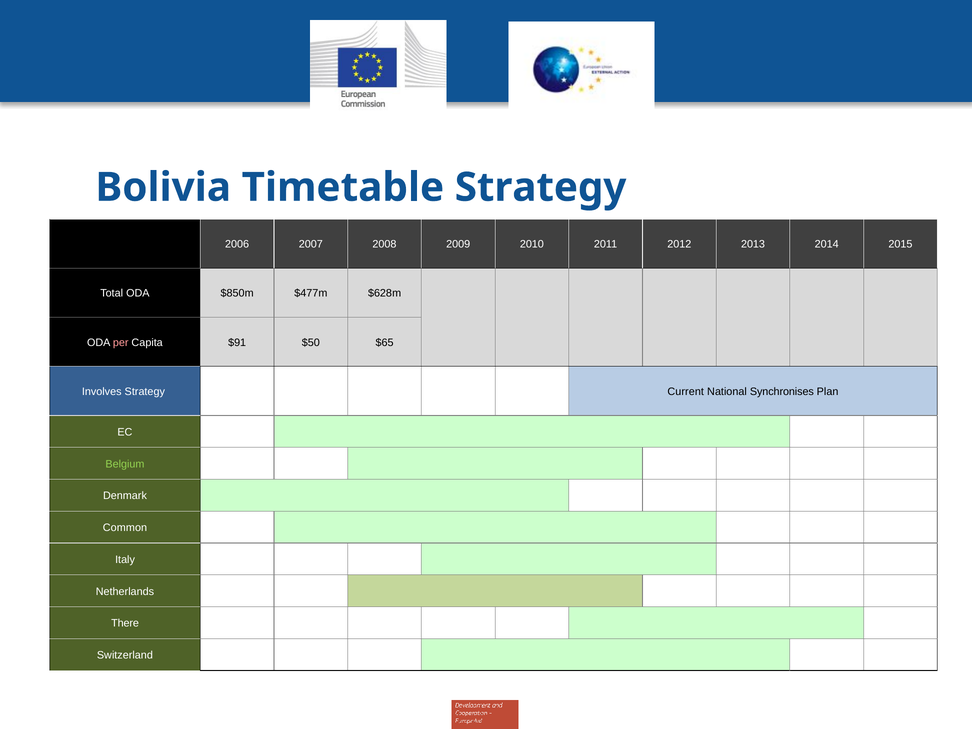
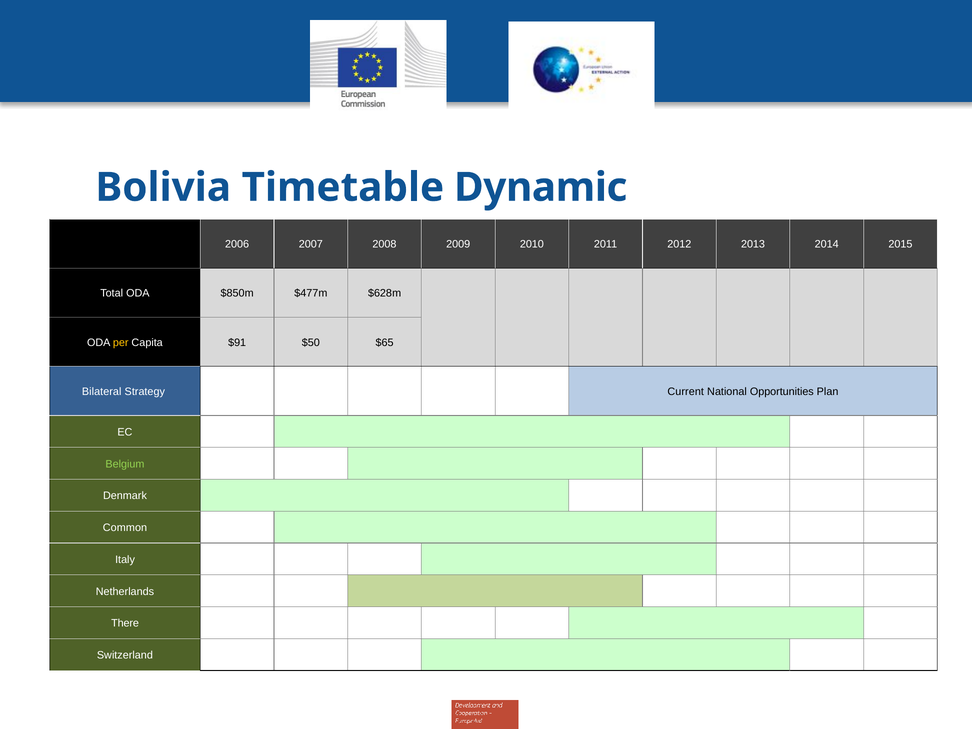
Timetable Strategy: Strategy -> Dynamic
per colour: pink -> yellow
Involves: Involves -> Bilateral
Synchronises: Synchronises -> Opportunities
